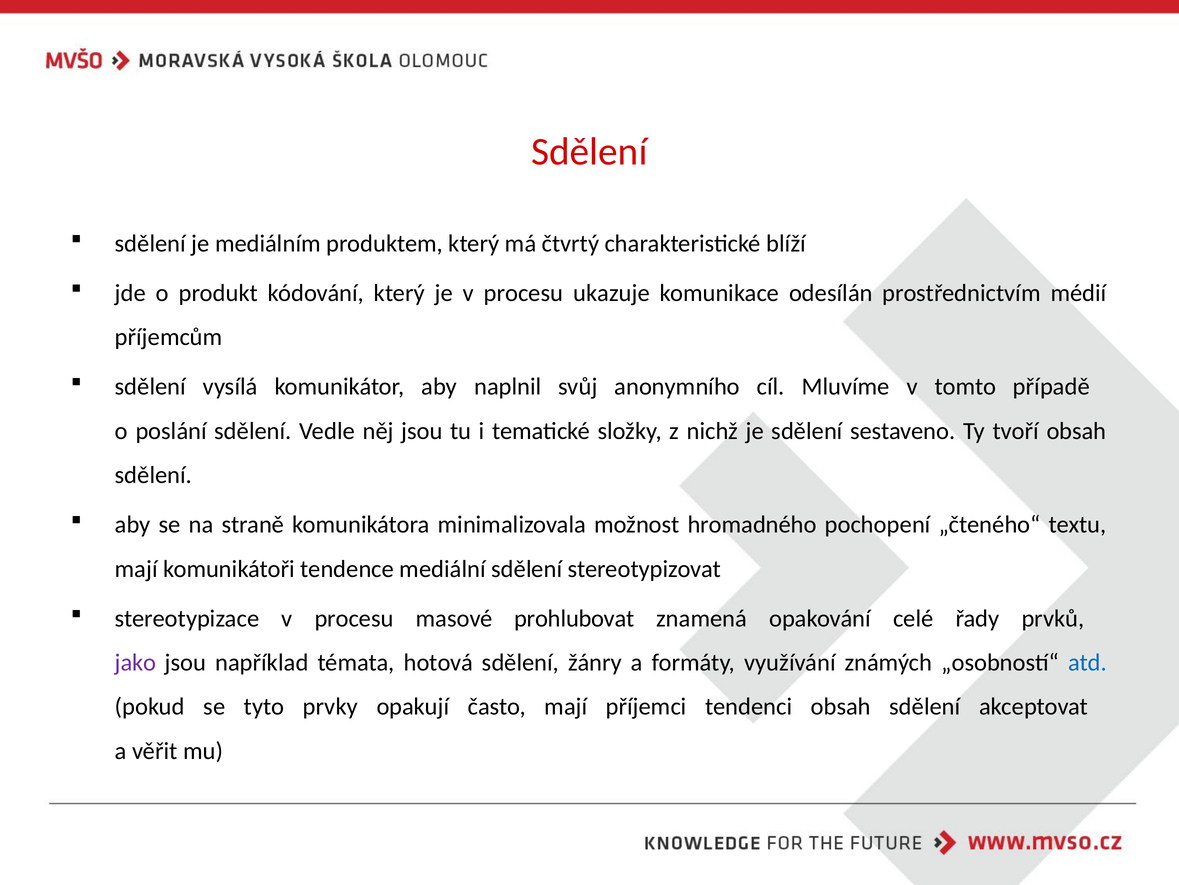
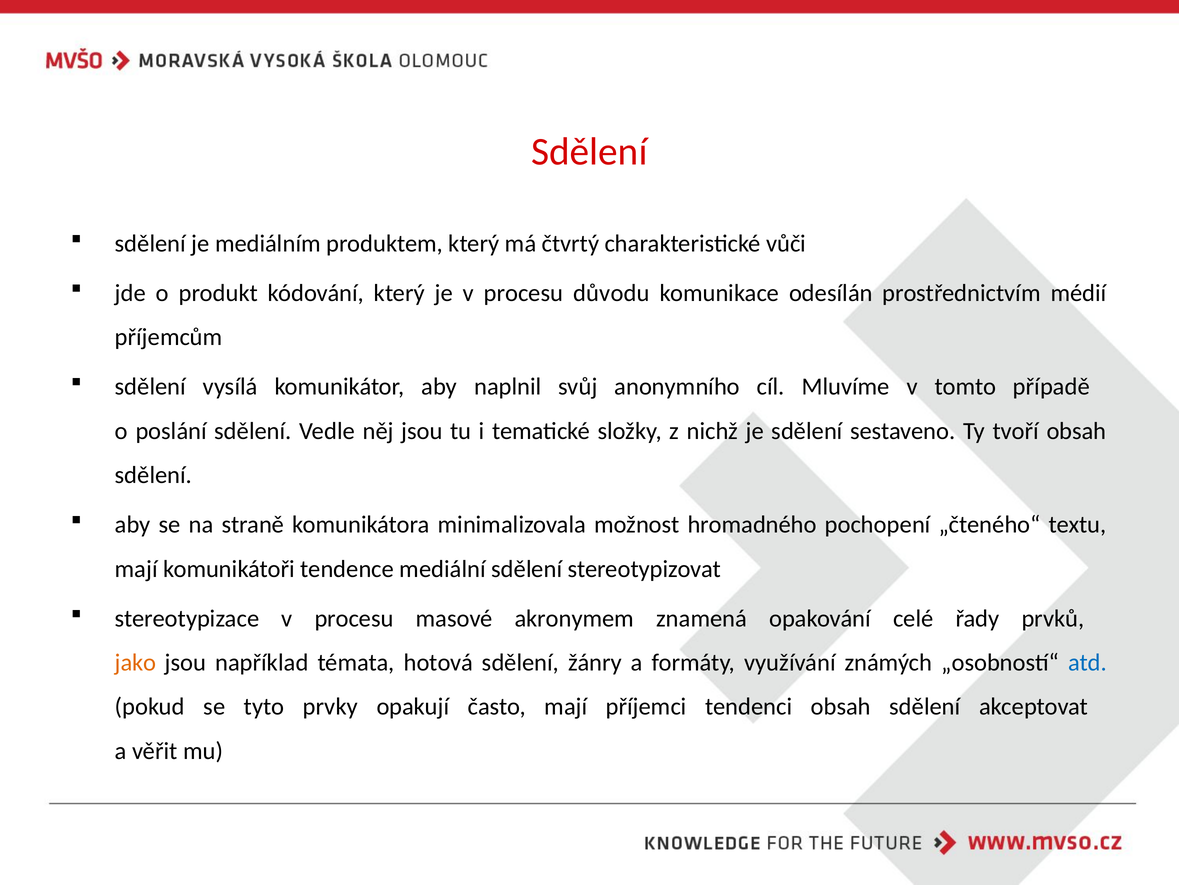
blíží: blíží -> vůči
ukazuje: ukazuje -> důvodu
prohlubovat: prohlubovat -> akronymem
jako colour: purple -> orange
